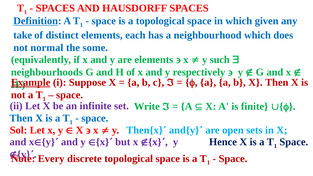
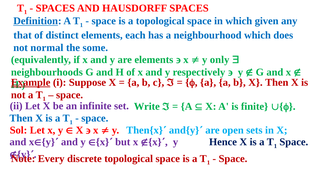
take: take -> that
such: such -> only
